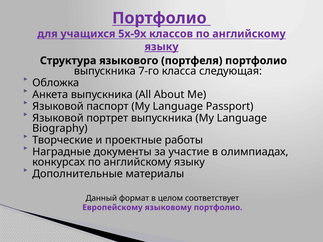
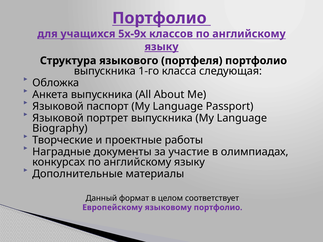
7-го: 7-го -> 1-го
